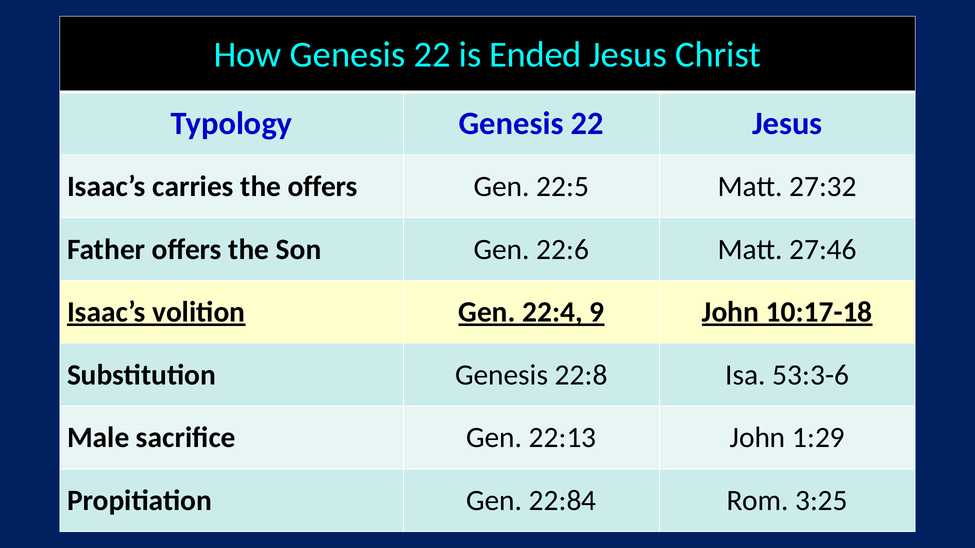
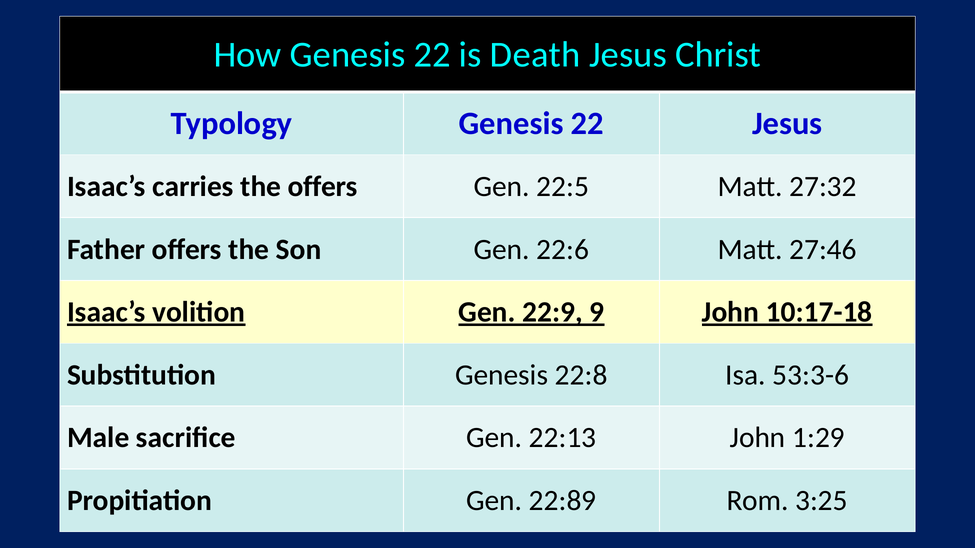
Ended: Ended -> Death
22:4: 22:4 -> 22:9
22:84: 22:84 -> 22:89
